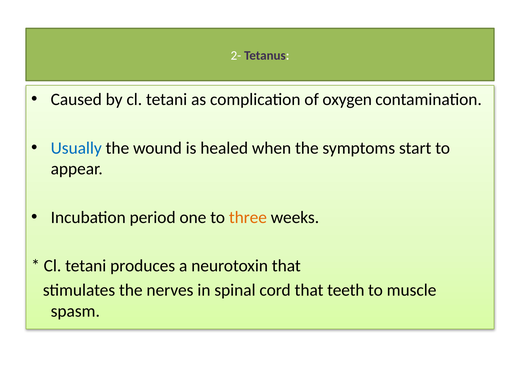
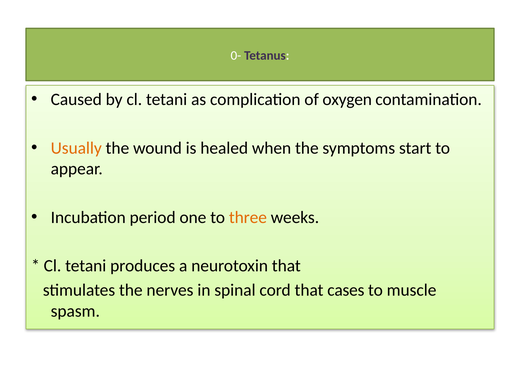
2-: 2- -> 0-
Usually colour: blue -> orange
teeth: teeth -> cases
